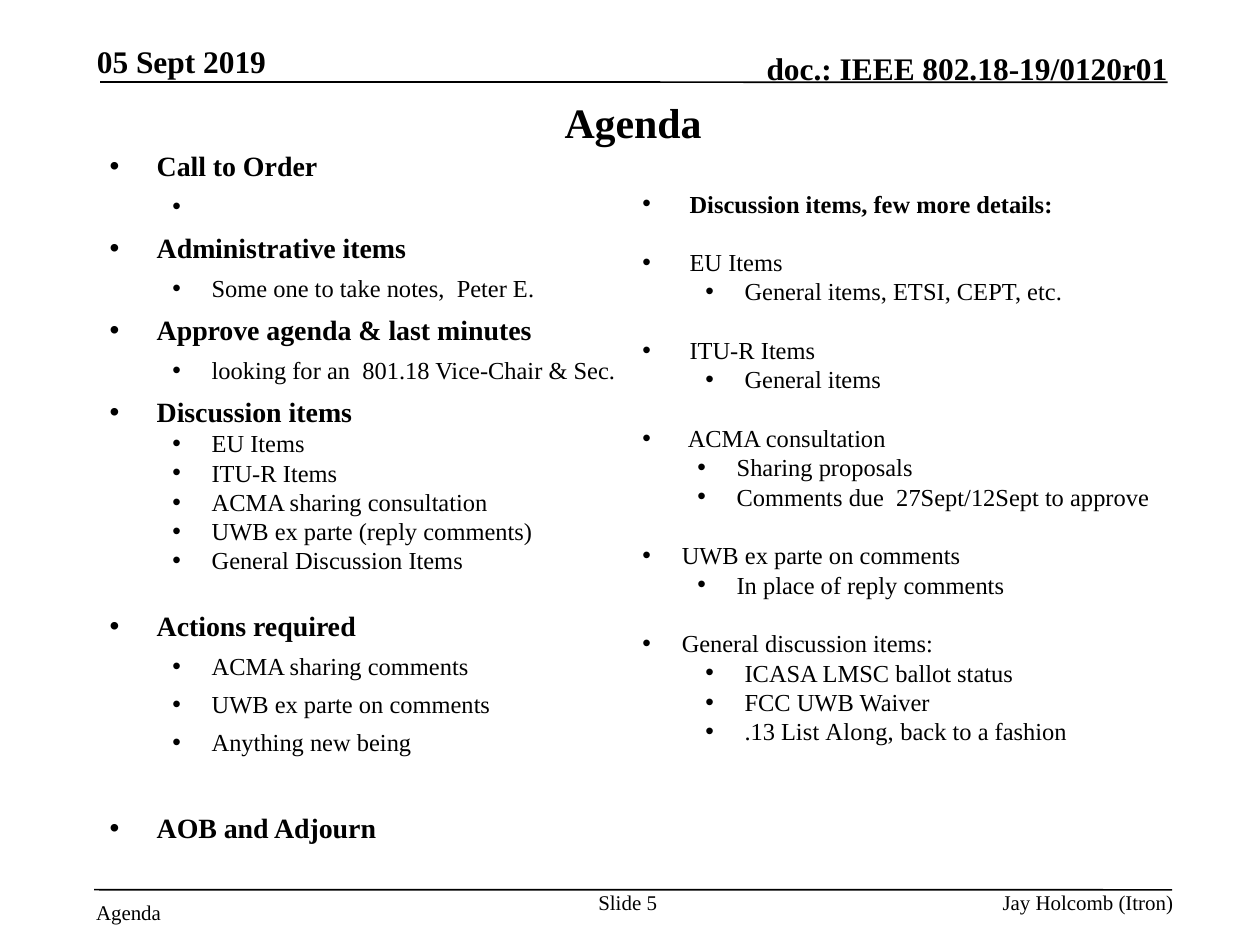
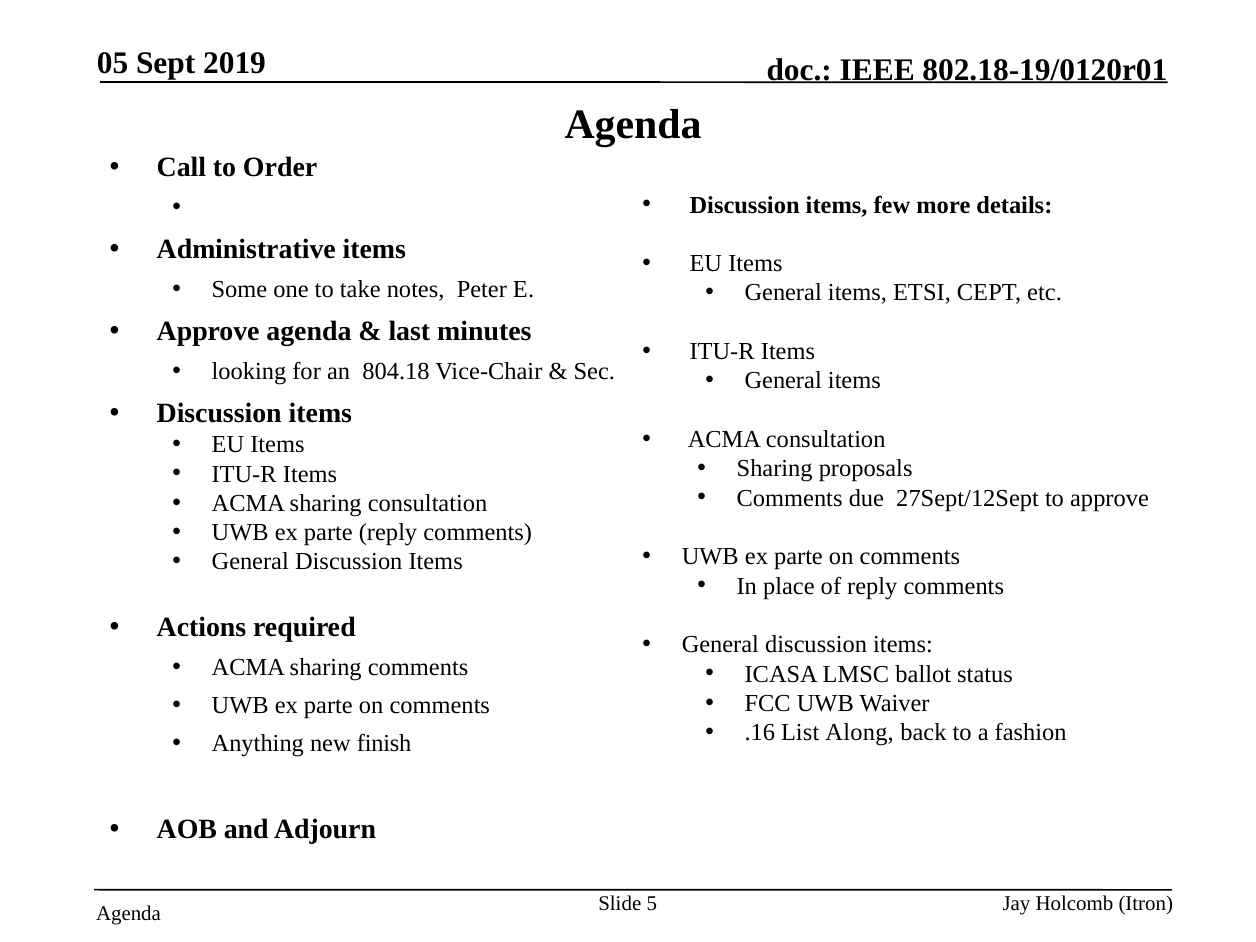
801.18: 801.18 -> 804.18
.13: .13 -> .16
being: being -> finish
